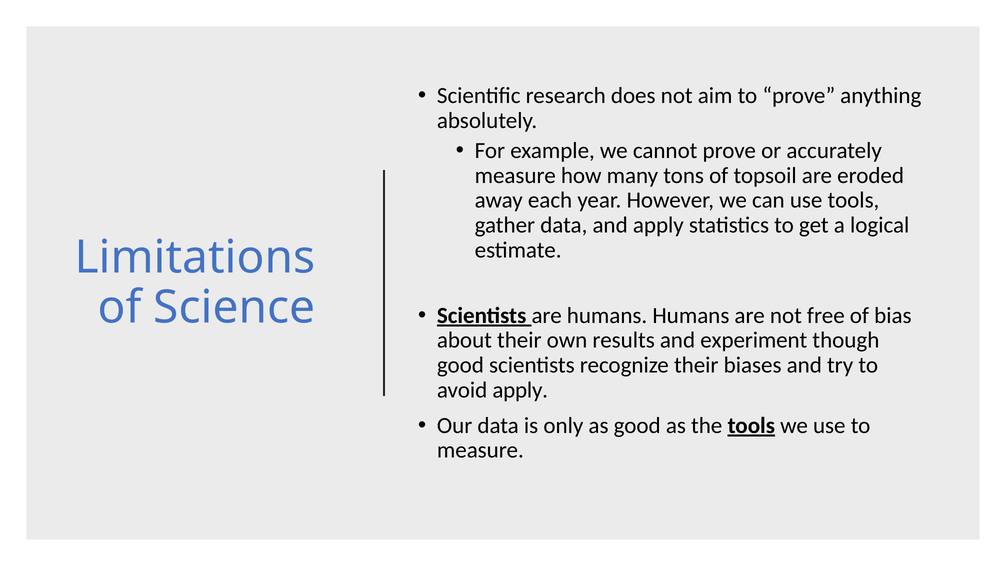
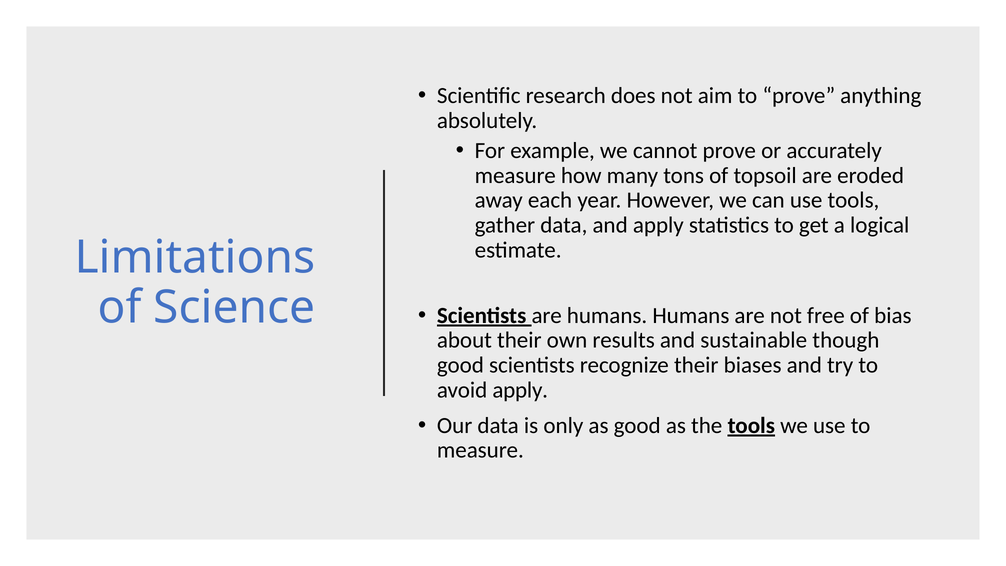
experiment: experiment -> sustainable
